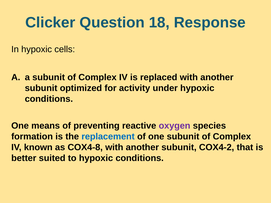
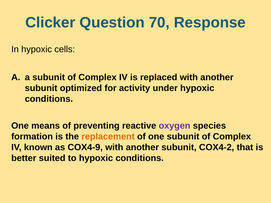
18: 18 -> 70
replacement colour: blue -> orange
COX4-8: COX4-8 -> COX4-9
